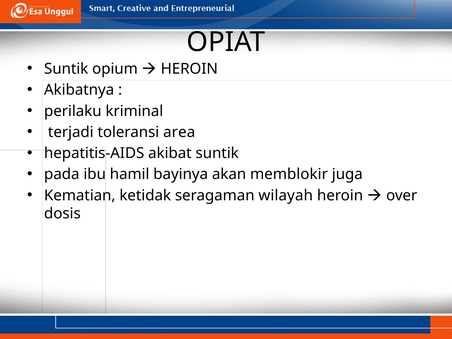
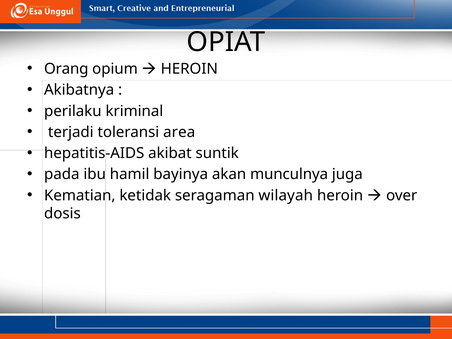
Suntik at (66, 69): Suntik -> Orang
memblokir: memblokir -> munculnya
